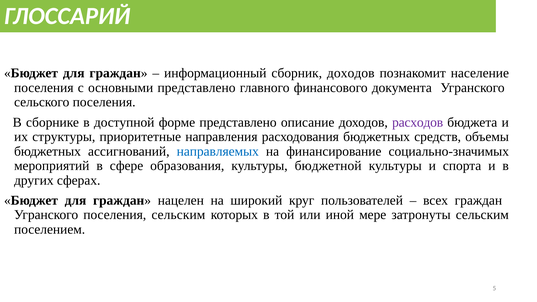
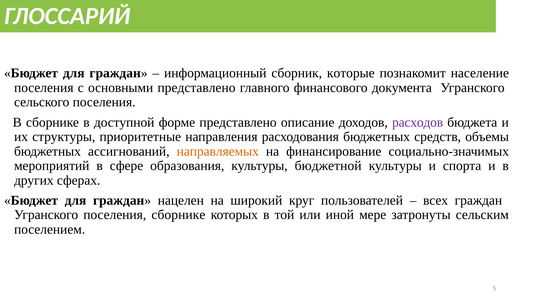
сборник доходов: доходов -> которые
направляемых colour: blue -> orange
поселения сельским: сельским -> сборнике
